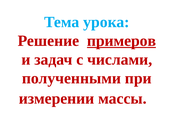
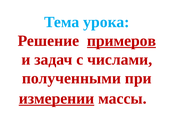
измерении underline: none -> present
